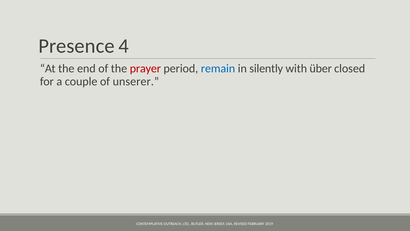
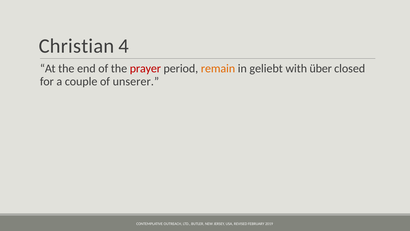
Presence: Presence -> Christian
remain colour: blue -> orange
silently: silently -> geliebt
